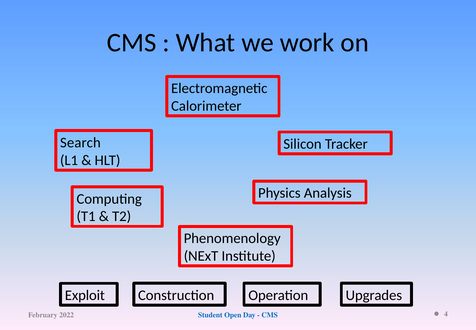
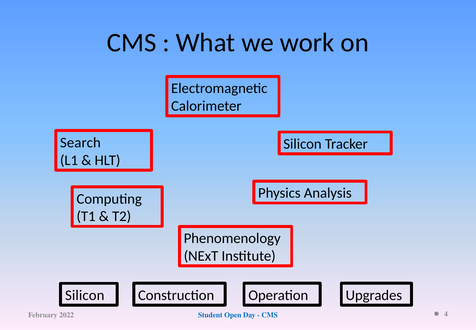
Exploit at (85, 295): Exploit -> Silicon
